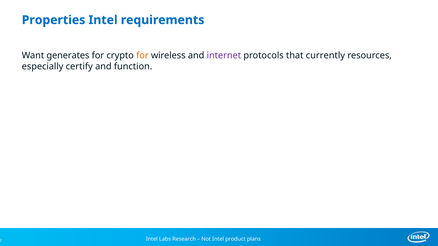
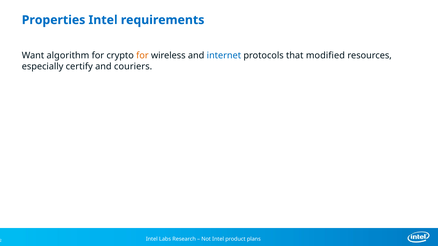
generates: generates -> algorithm
internet colour: purple -> blue
currently: currently -> modified
function: function -> couriers
